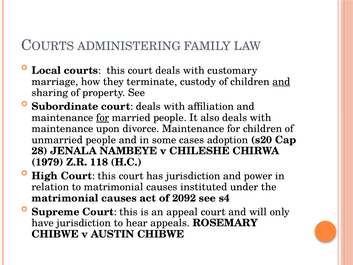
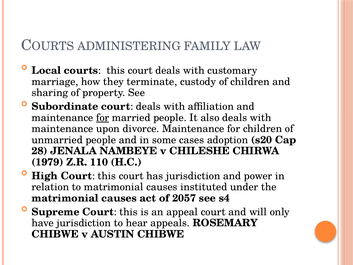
and at (281, 82) underline: present -> none
118: 118 -> 110
2092: 2092 -> 2057
